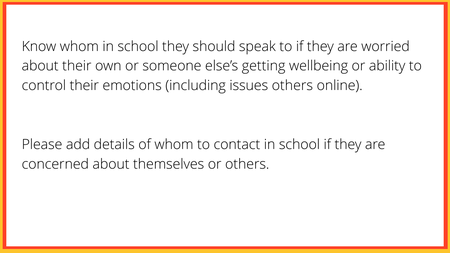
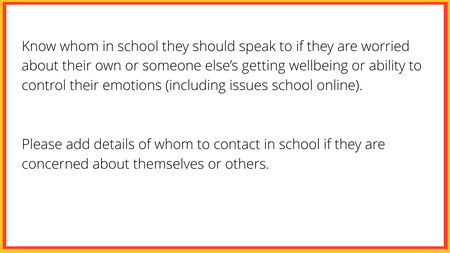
issues others: others -> school
